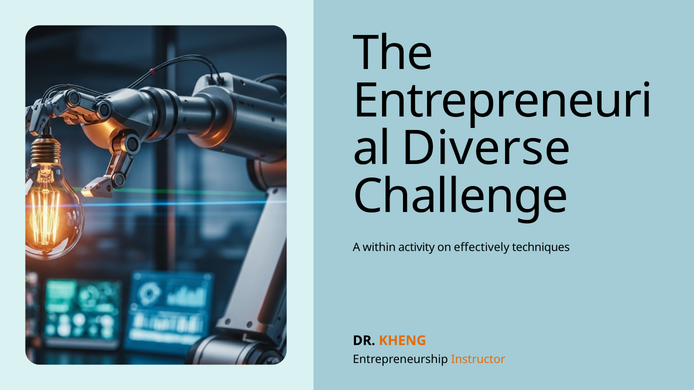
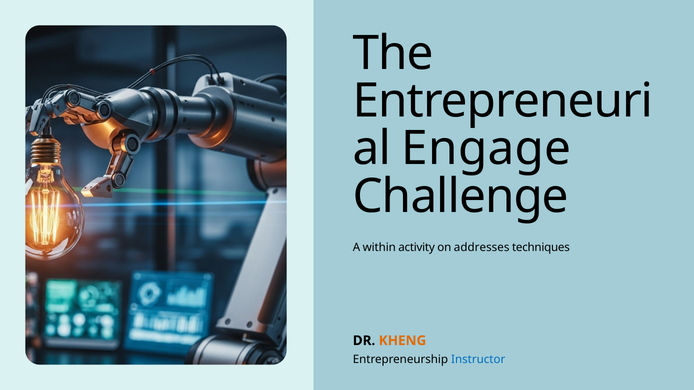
Diverse: Diverse -> Engage
effectively: effectively -> addresses
Instructor colour: orange -> blue
